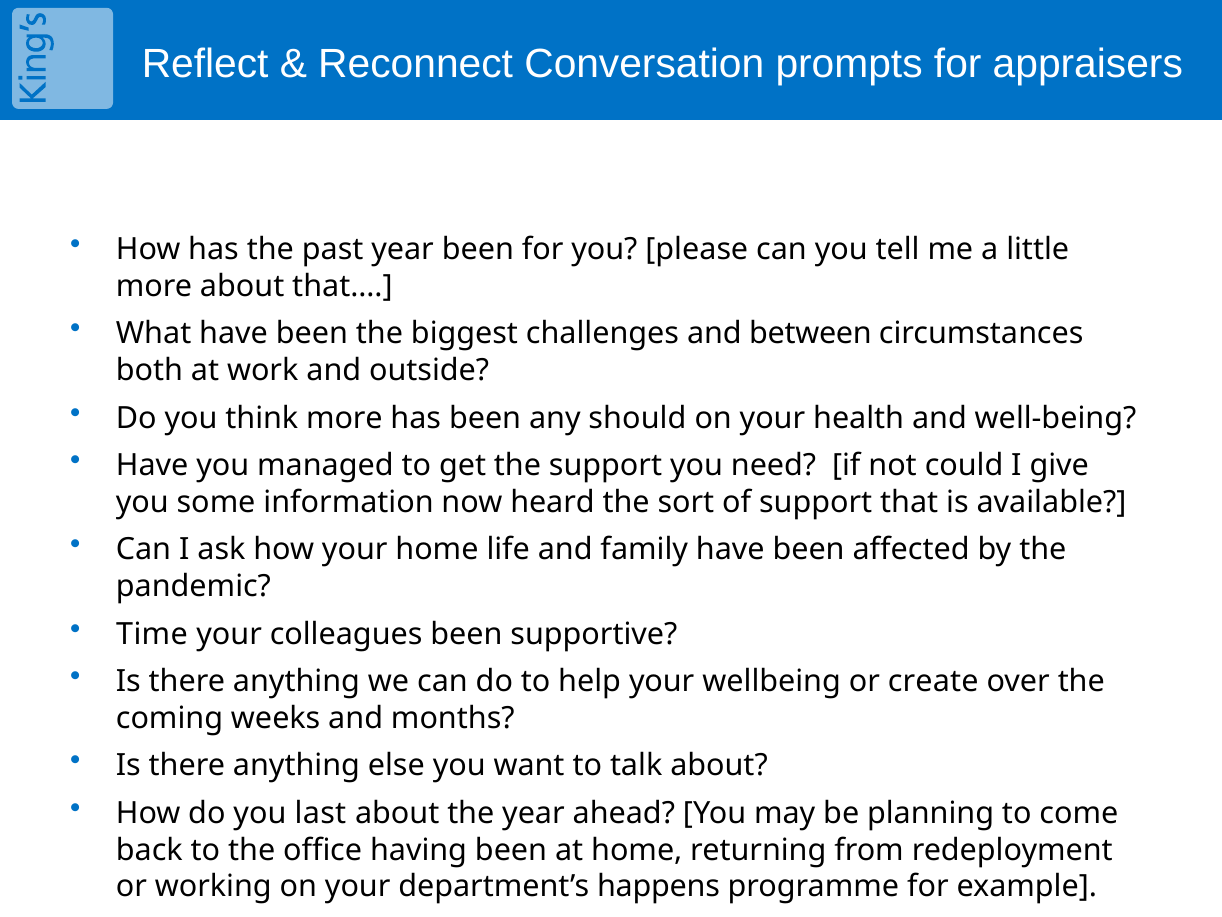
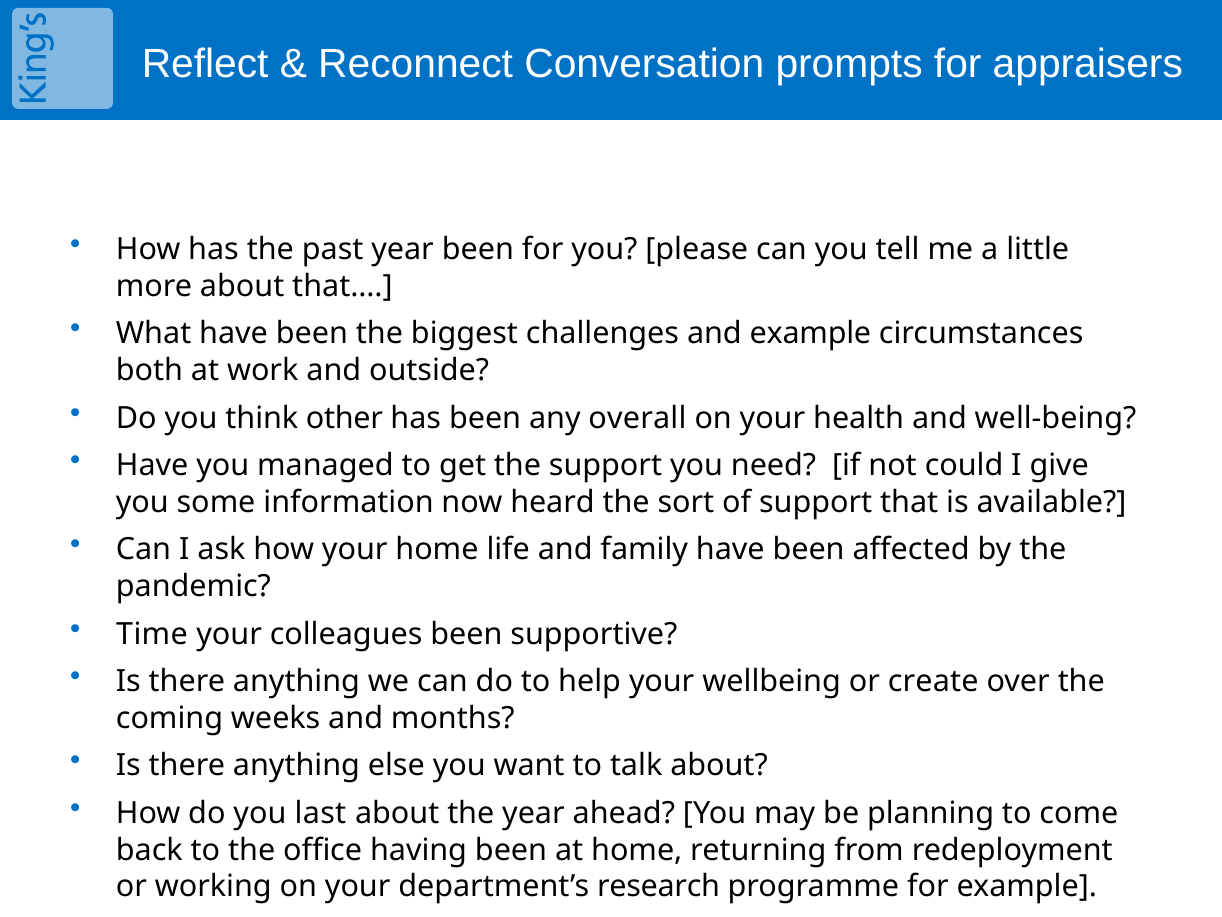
and between: between -> example
think more: more -> other
should: should -> overall
happens: happens -> research
